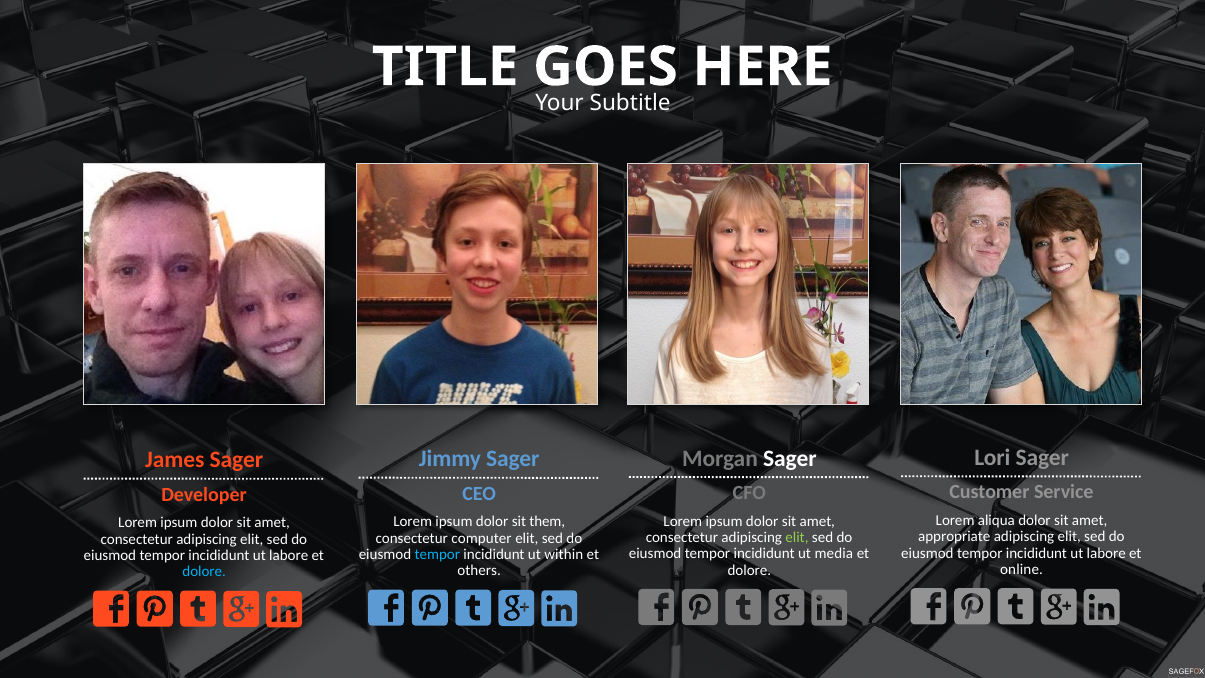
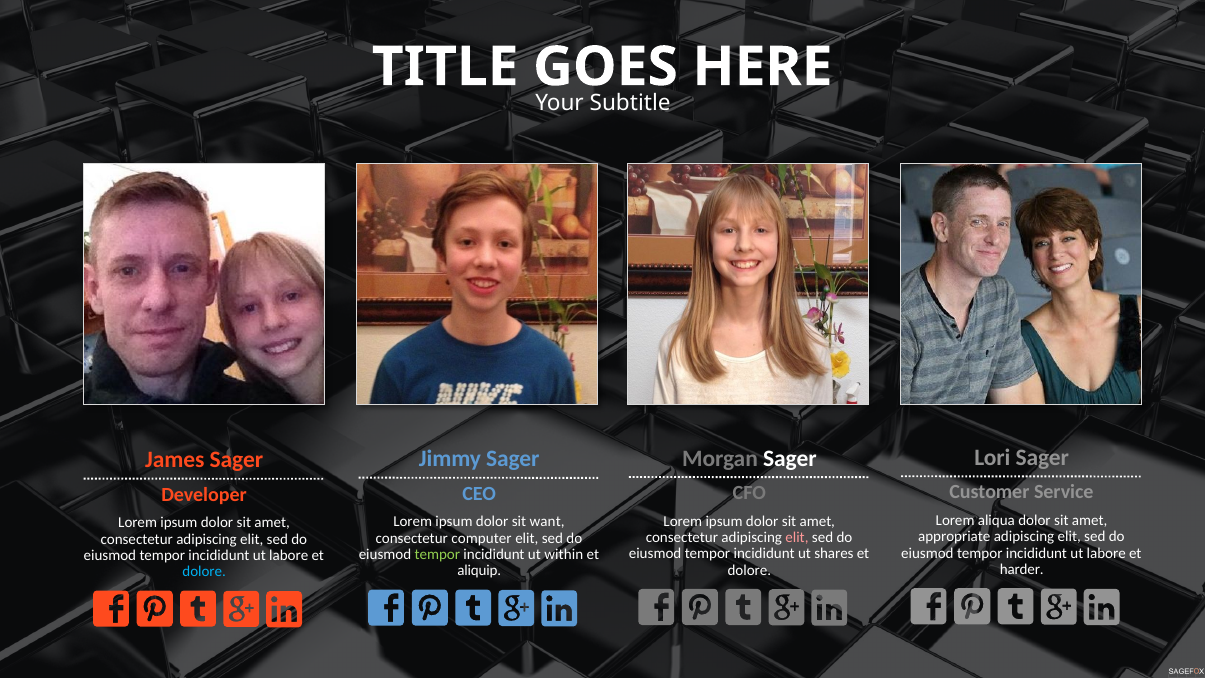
them: them -> want
elit at (797, 537) colour: light green -> pink
media: media -> shares
tempor at (437, 554) colour: light blue -> light green
online: online -> harder
others: others -> aliquip
